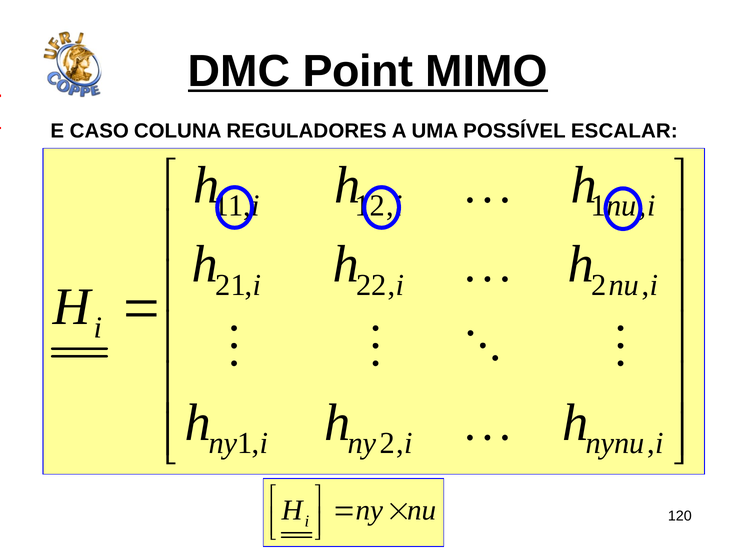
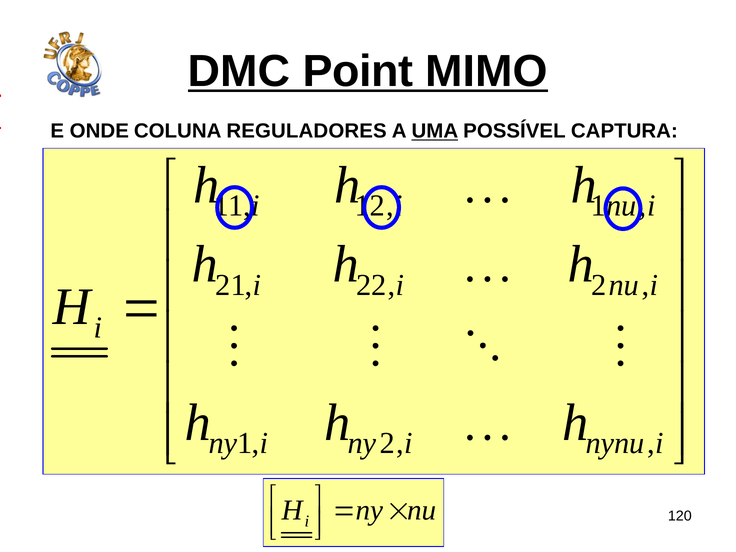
CASO: CASO -> ONDE
UMA underline: none -> present
ESCALAR: ESCALAR -> CAPTURA
